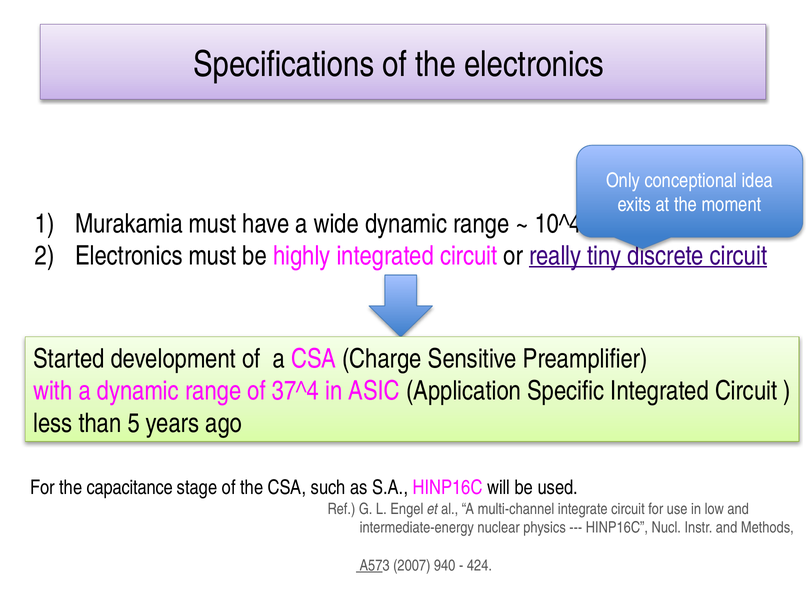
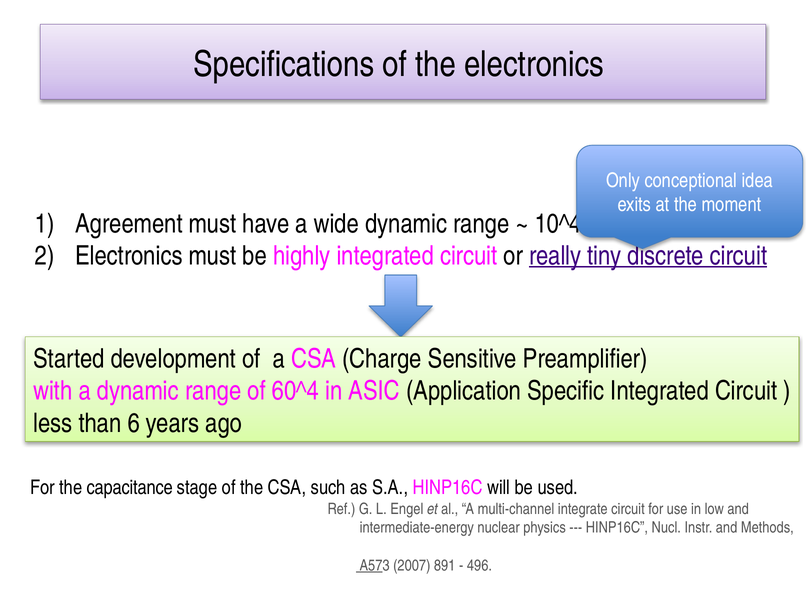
Murakamia: Murakamia -> Agreement
37^4: 37^4 -> 60^4
5: 5 -> 6
940: 940 -> 891
424: 424 -> 496
